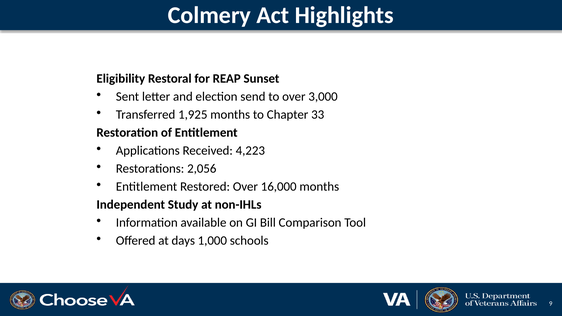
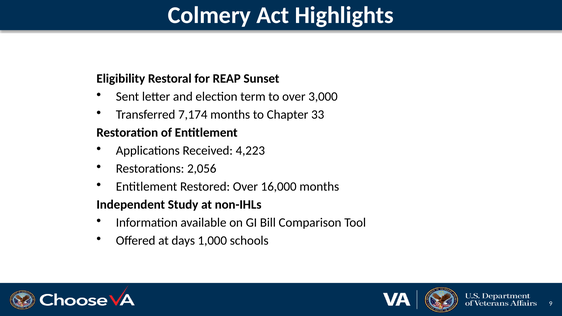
send: send -> term
1,925: 1,925 -> 7,174
